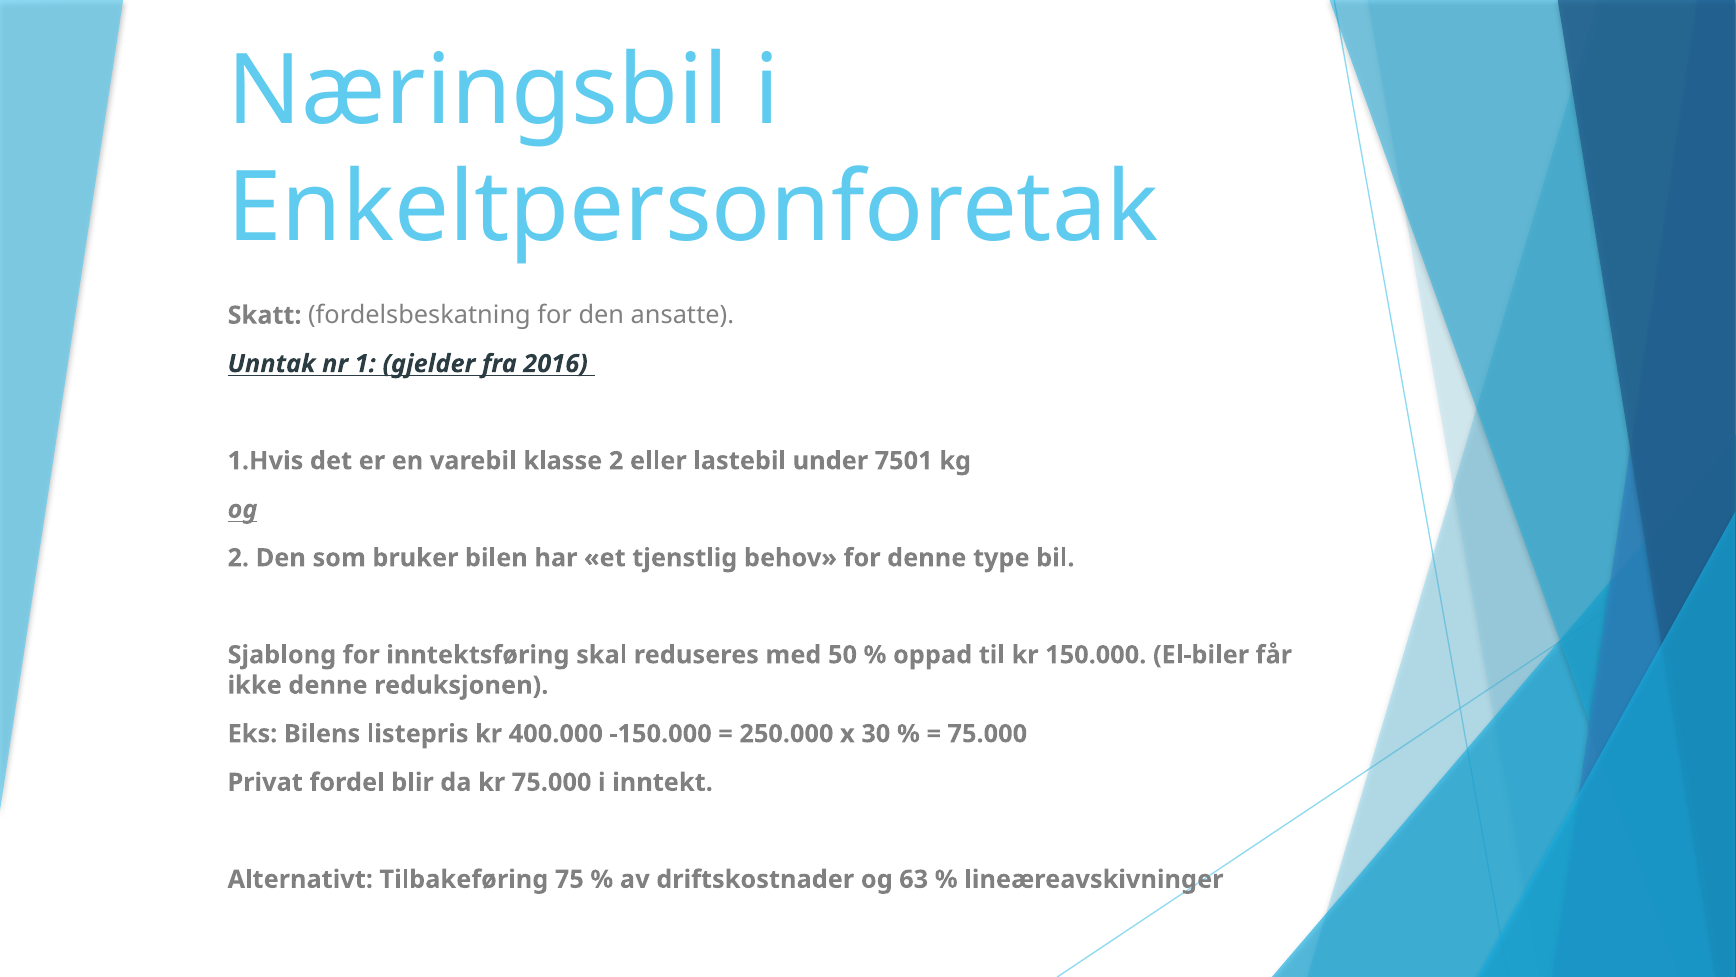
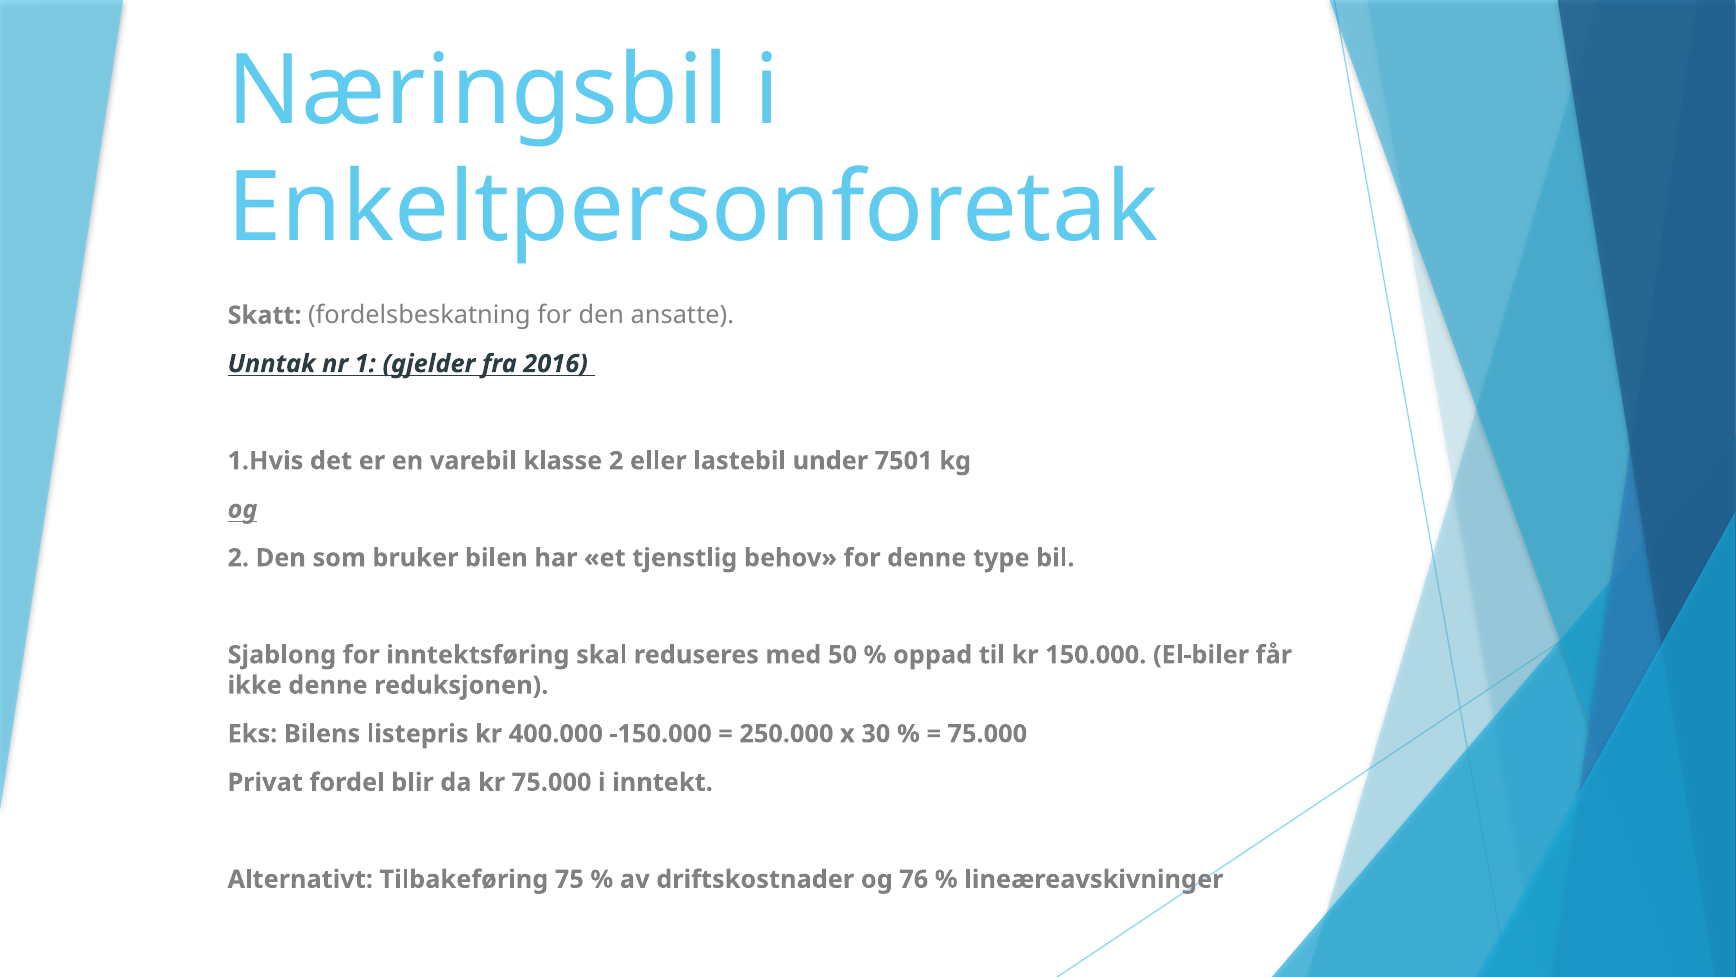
63: 63 -> 76
